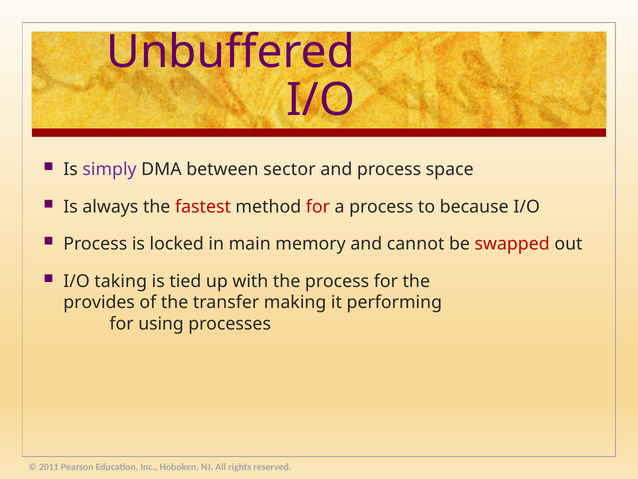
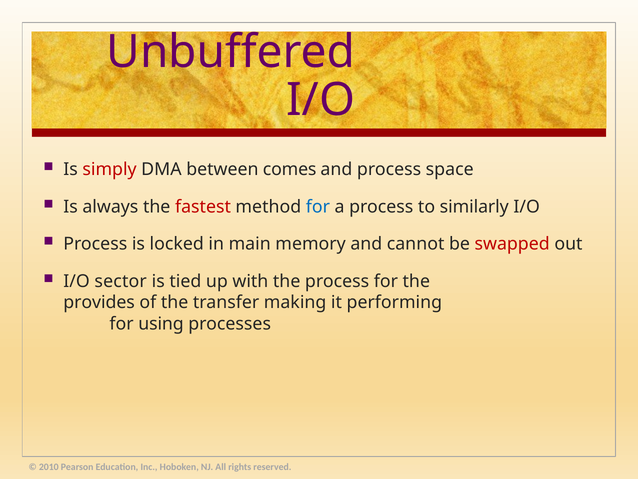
simply colour: purple -> red
sector: sector -> comes
for at (318, 206) colour: red -> blue
because: because -> similarly
taking: taking -> sector
2011: 2011 -> 2010
